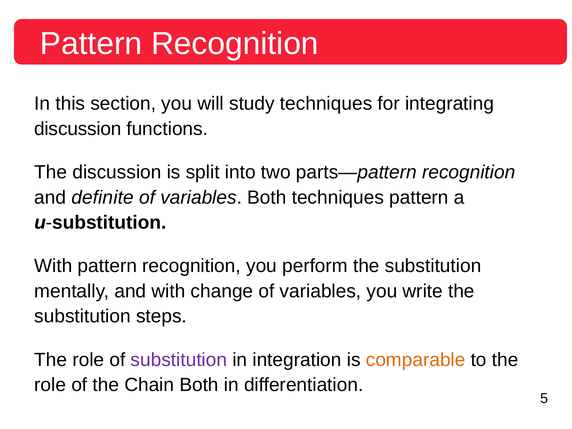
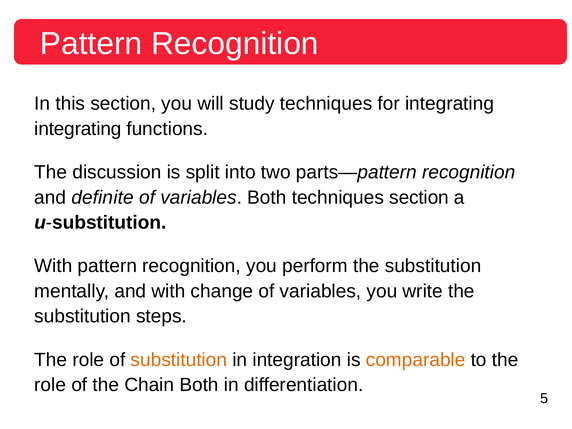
discussion at (78, 129): discussion -> integrating
techniques pattern: pattern -> section
substitution at (179, 360) colour: purple -> orange
